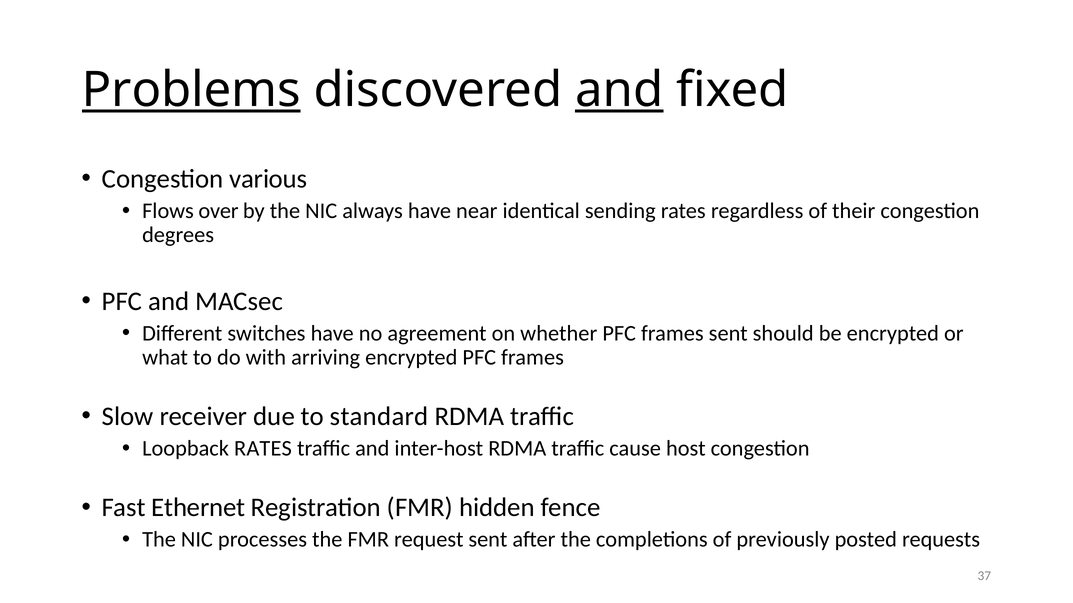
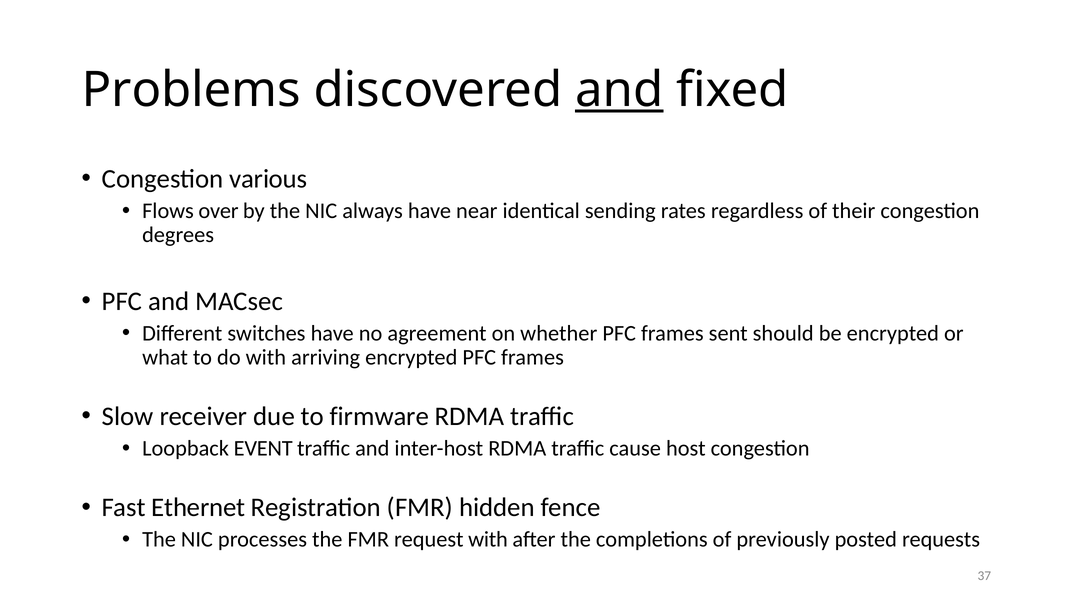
Problems underline: present -> none
standard: standard -> firmware
Loopback RATES: RATES -> EVENT
request sent: sent -> with
